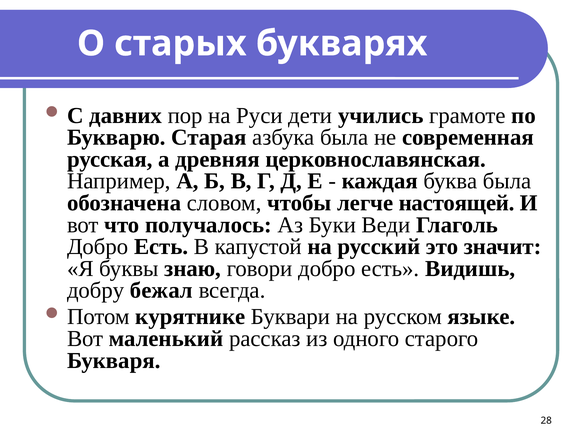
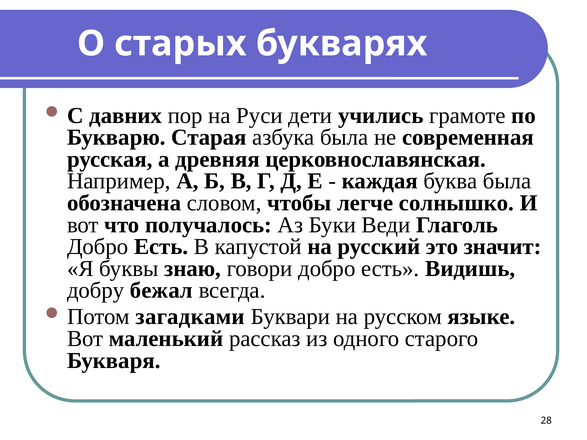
настоящей: настоящей -> солнышко
курятнике: курятнике -> загадками
